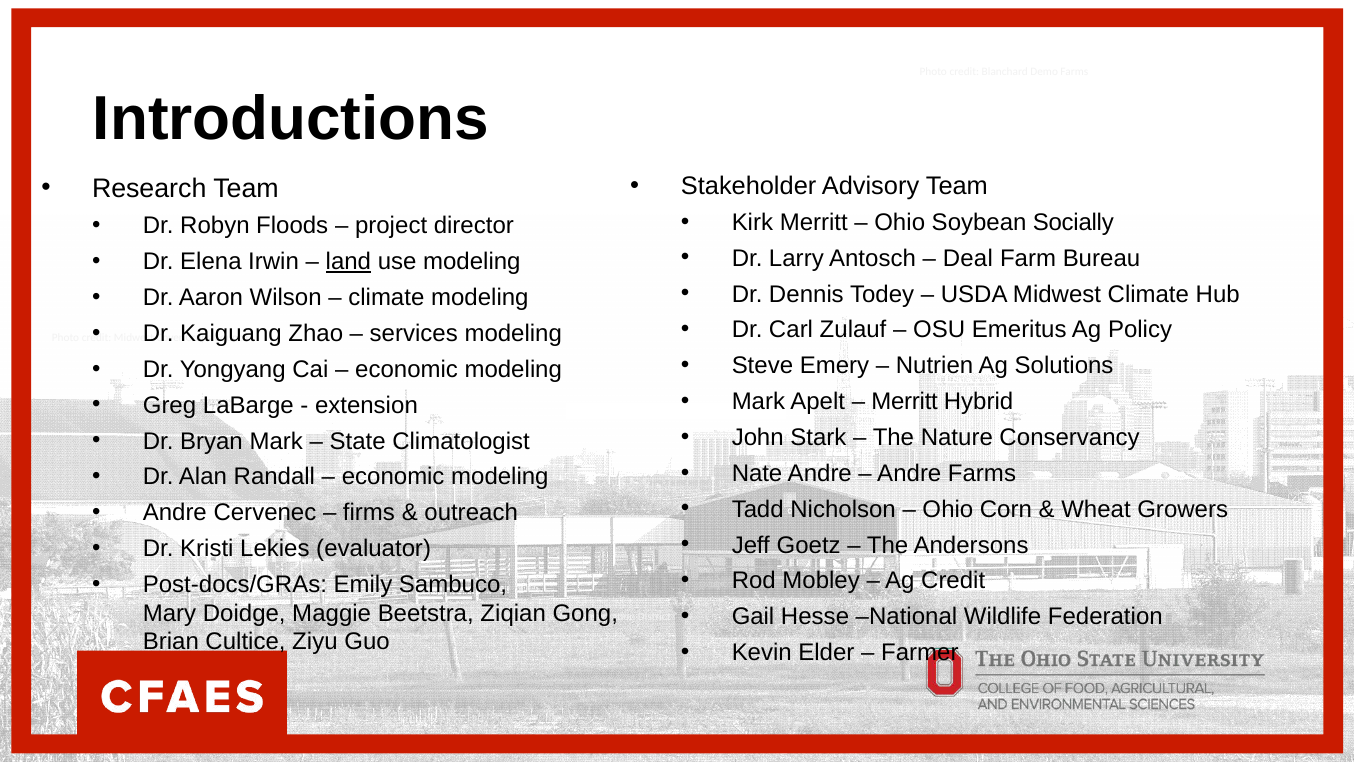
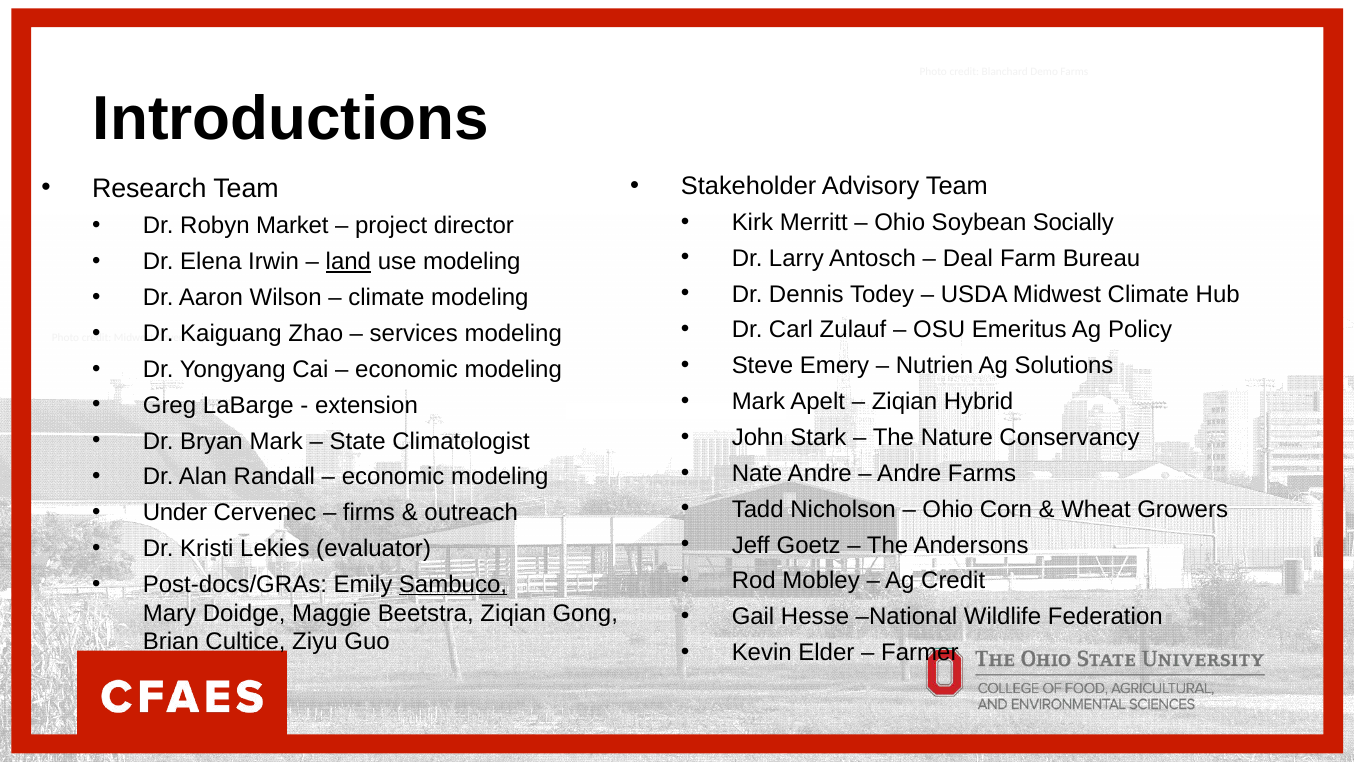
Floods: Floods -> Market
Merritt at (905, 402): Merritt -> Ziqian
Andre at (175, 513): Andre -> Under
Sambuco underline: none -> present
